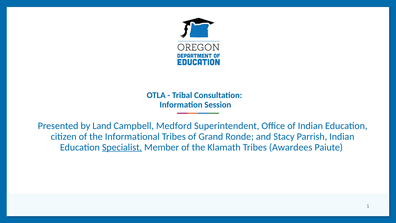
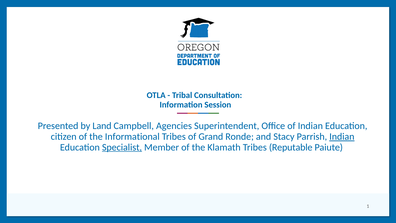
Medford: Medford -> Agencies
Indian at (342, 136) underline: none -> present
Awardees: Awardees -> Reputable
